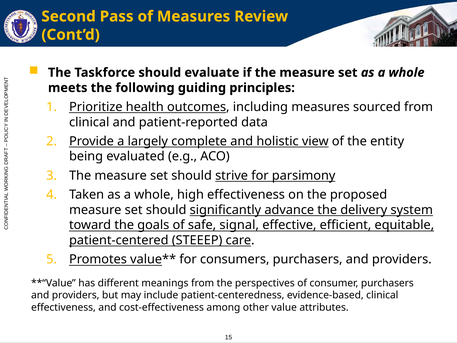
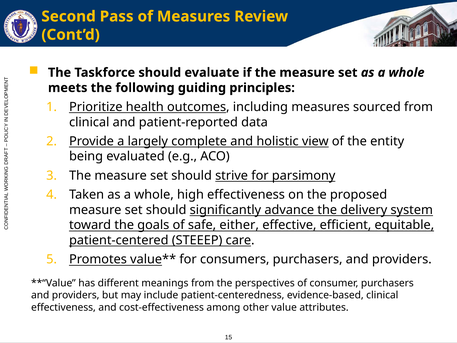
signal: signal -> either
